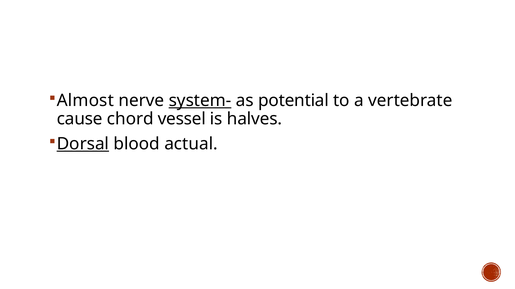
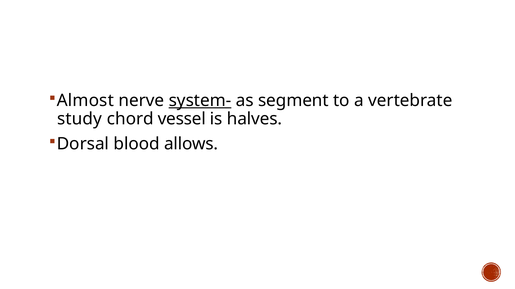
potential: potential -> segment
cause: cause -> study
Dorsal underline: present -> none
actual: actual -> allows
